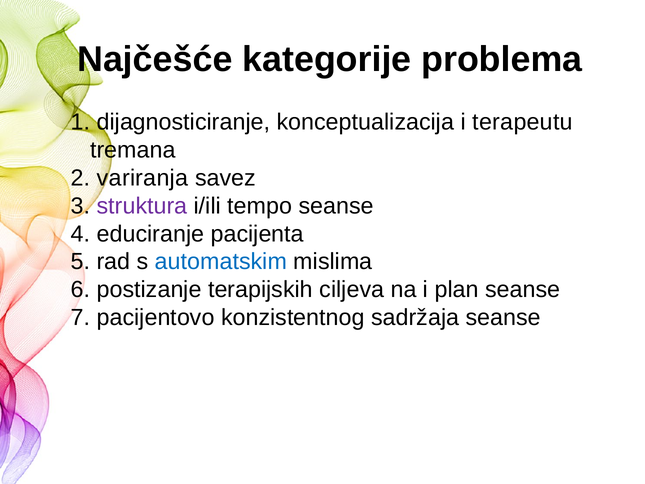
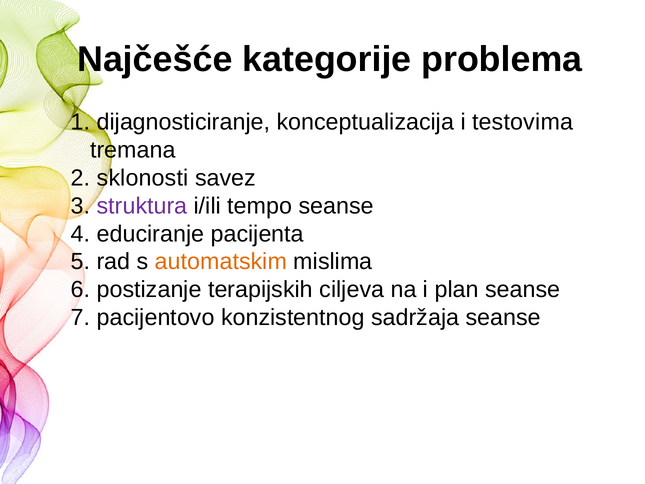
terapeutu: terapeutu -> testovima
variranja: variranja -> sklonosti
automatskim colour: blue -> orange
